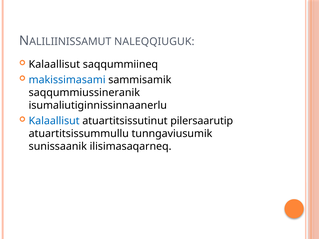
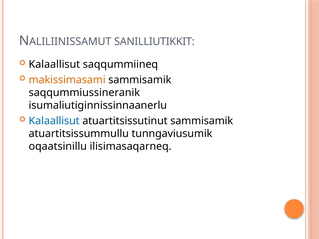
NALEQQIUGUK: NALEQQIUGUK -> SANILLIUTIKKIT
makissimasami colour: blue -> orange
atuartitsissutinut pilersaarutip: pilersaarutip -> sammisamik
sunissaanik: sunissaanik -> oqaatsinillu
